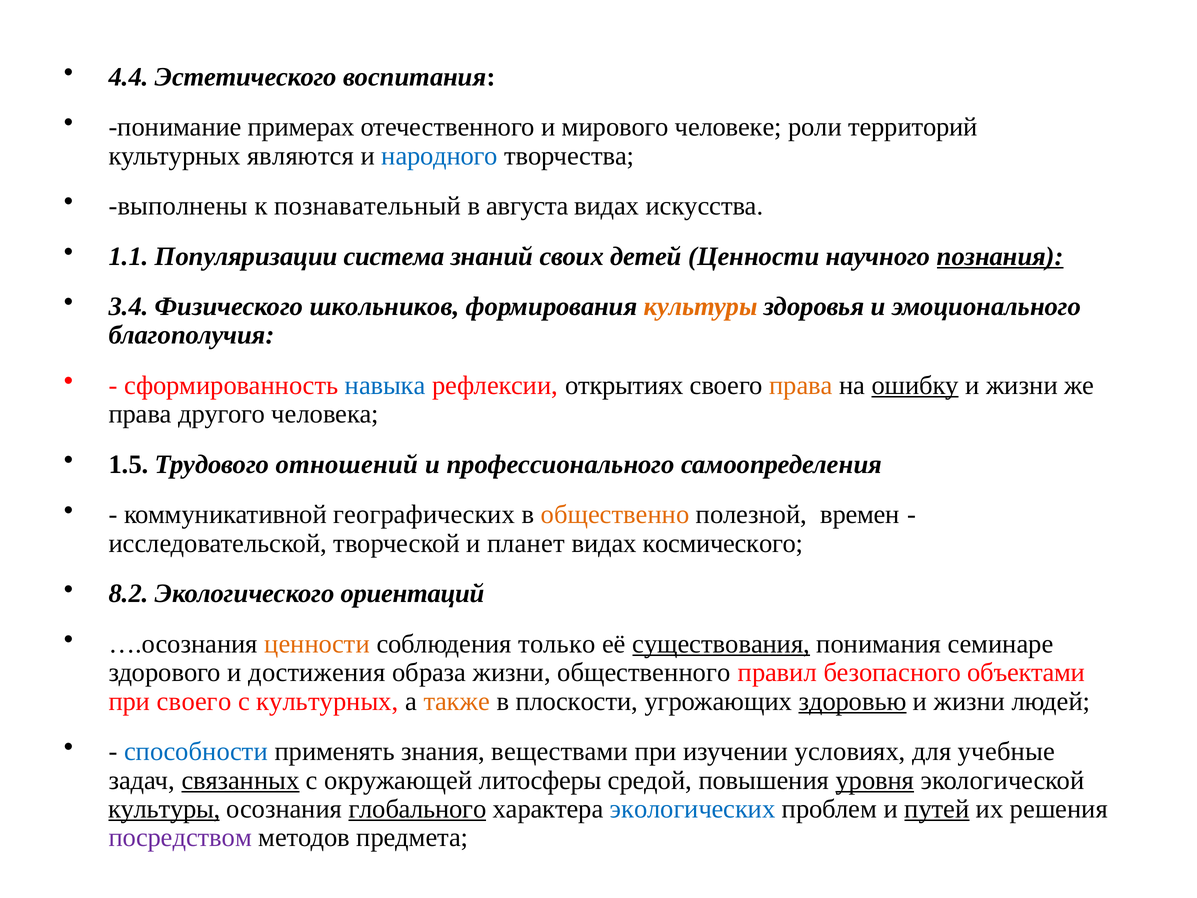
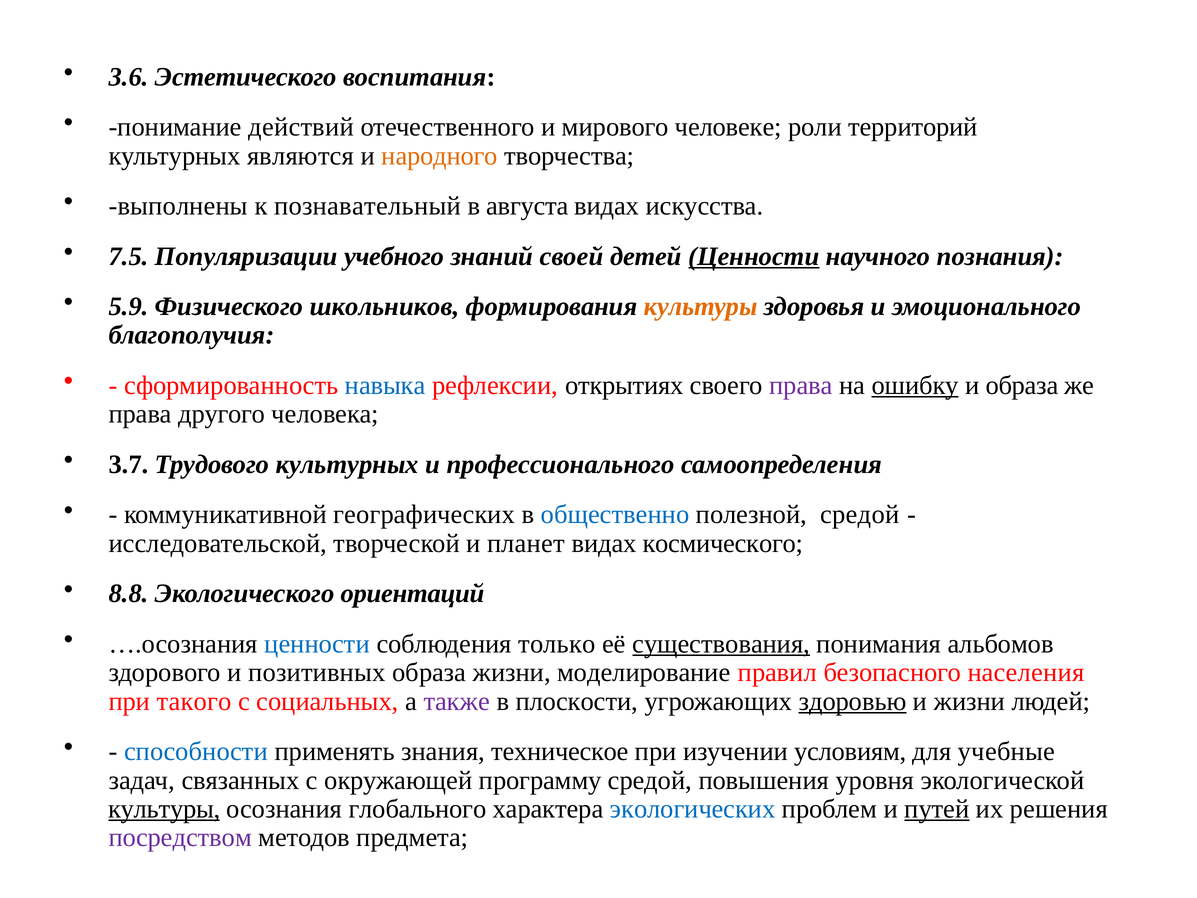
4.4: 4.4 -> 3.6
примерах: примерах -> действий
народного colour: blue -> orange
1.1: 1.1 -> 7.5
система: система -> учебного
своих: своих -> своей
Ценности at (754, 256) underline: none -> present
познания underline: present -> none
3.4: 3.4 -> 5.9
права at (801, 385) colour: orange -> purple
жизни at (1022, 385): жизни -> образа
1.5: 1.5 -> 3.7
Трудового отношений: отношений -> культурных
общественно colour: orange -> blue
полезной времен: времен -> средой
8.2: 8.2 -> 8.8
ценности at (317, 644) colour: orange -> blue
семинаре: семинаре -> альбомов
достижения: достижения -> позитивных
общественного: общественного -> моделирование
объектами: объектами -> населения
при своего: своего -> такого
с культурных: культурных -> социальных
также colour: orange -> purple
веществами: веществами -> техническое
условиях: условиях -> условиям
связанных underline: present -> none
литосферы: литосферы -> программу
уровня underline: present -> none
глобального underline: present -> none
